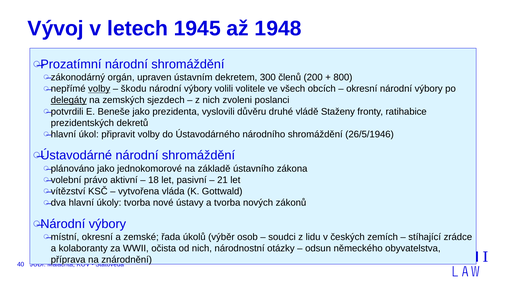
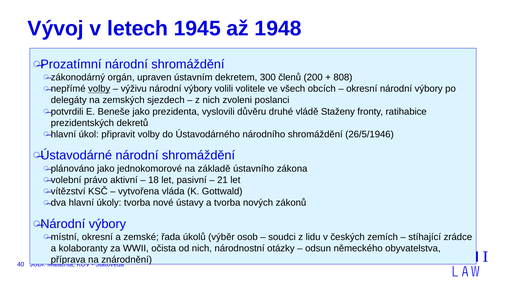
800: 800 -> 808
škodu: škodu -> výživu
delegáty underline: present -> none
